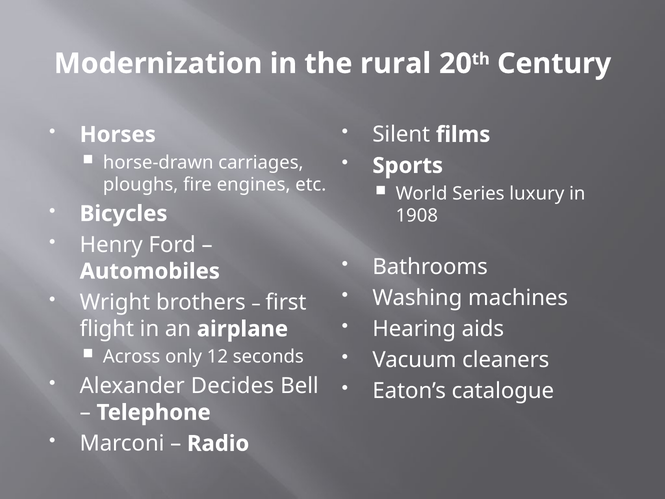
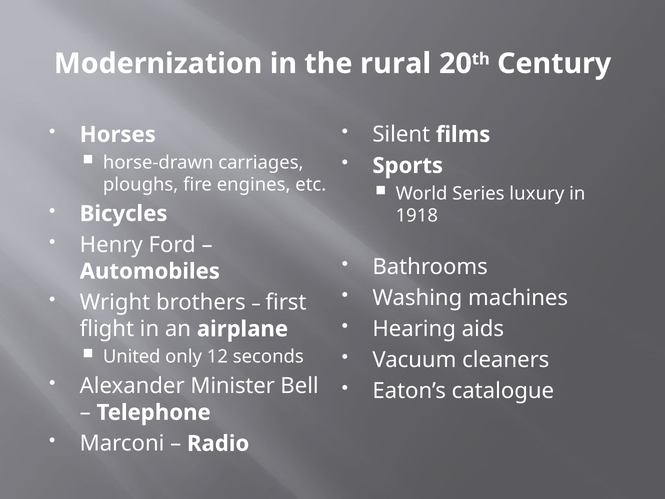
1908: 1908 -> 1918
Across: Across -> United
Decides: Decides -> Minister
